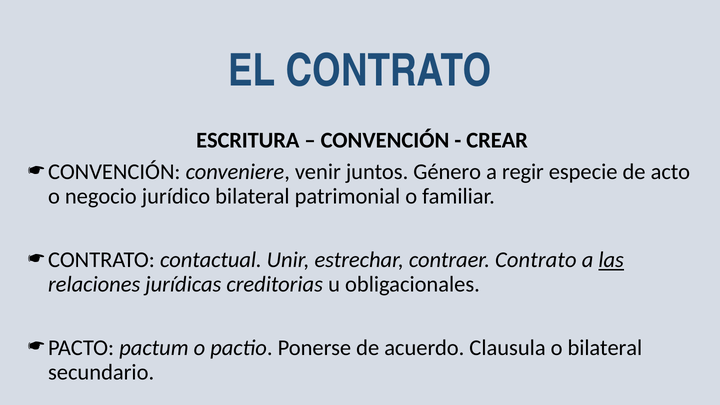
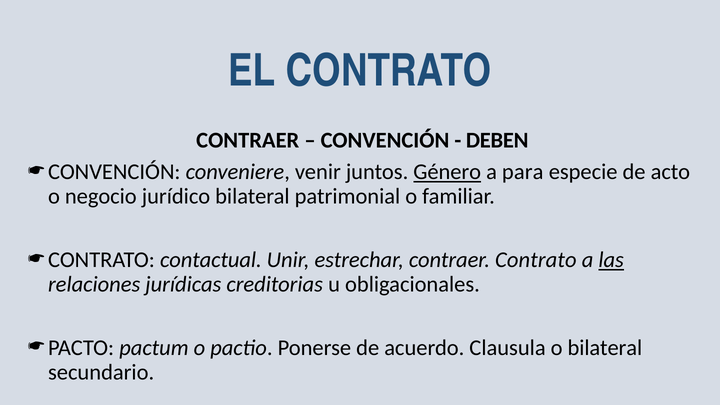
ESCRITURA at (248, 140): ESCRITURA -> CONTRAER
CREAR: CREAR -> DEBEN
Género underline: none -> present
regir: regir -> para
